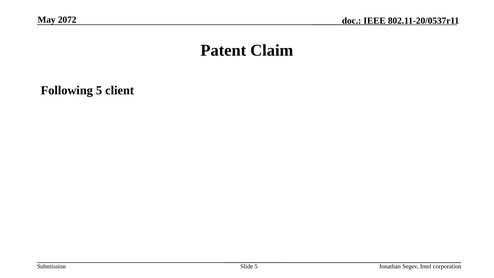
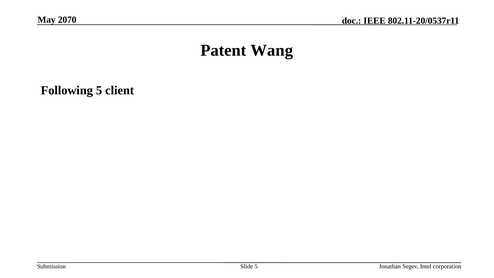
2072: 2072 -> 2070
Claim: Claim -> Wang
